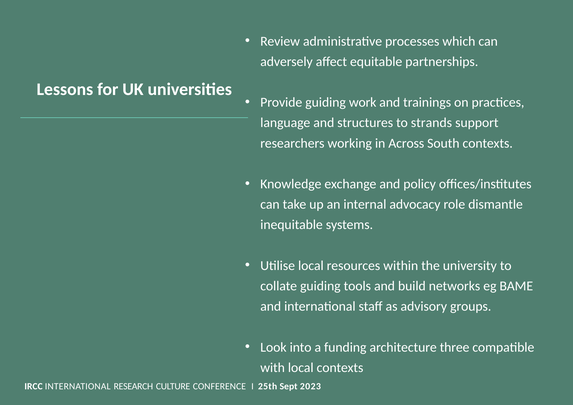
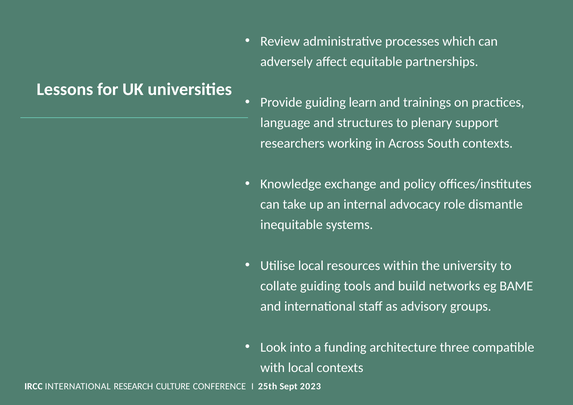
work: work -> learn
strands: strands -> plenary
